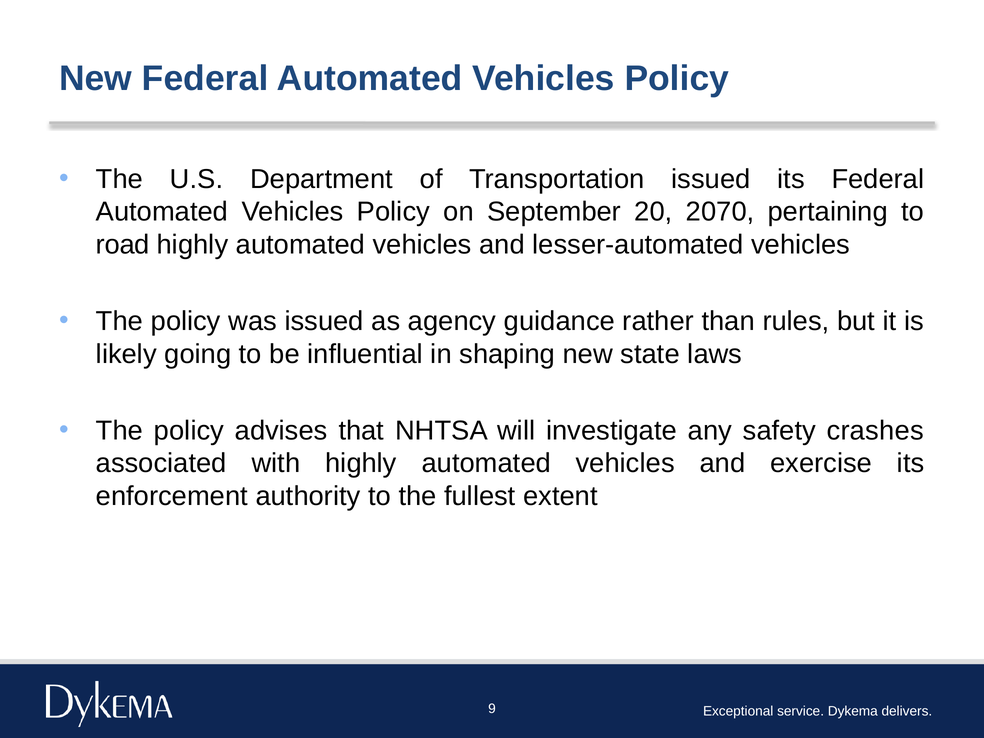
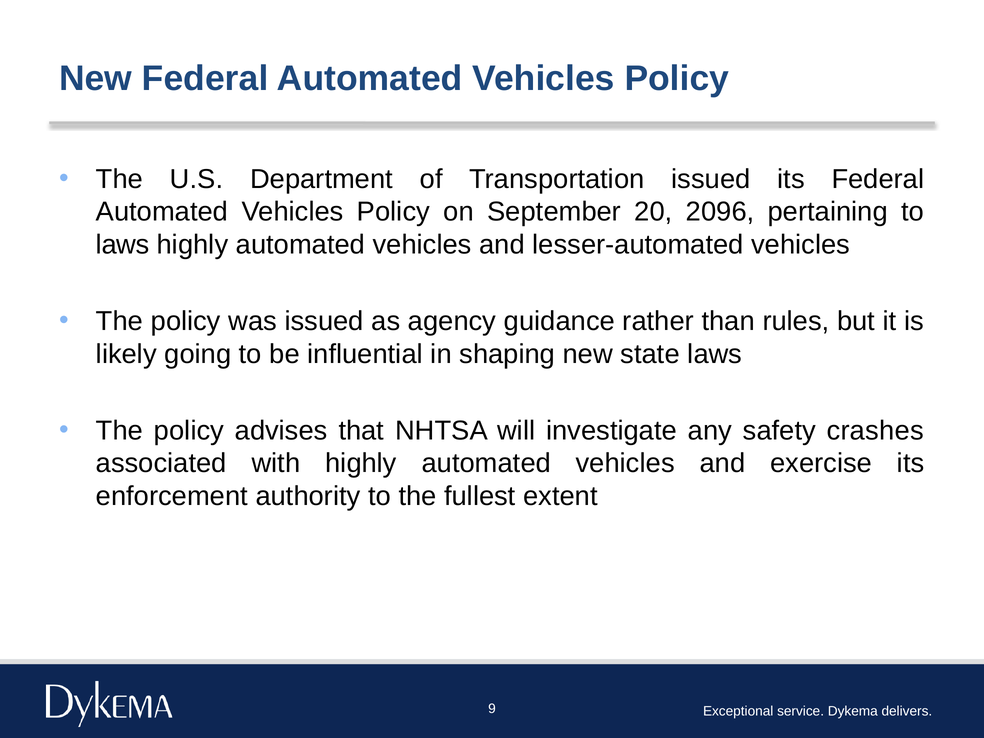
2070: 2070 -> 2096
road at (123, 245): road -> laws
